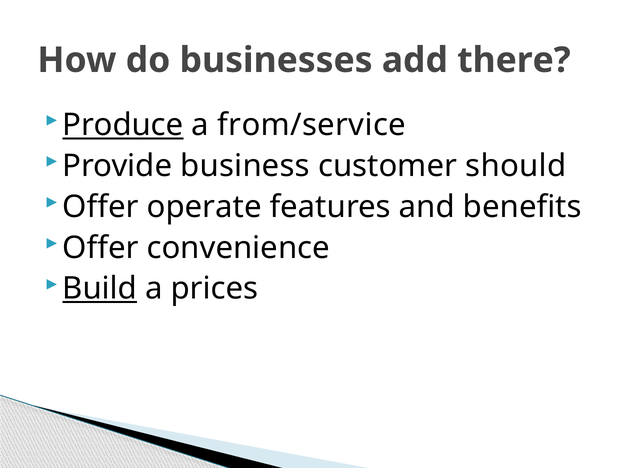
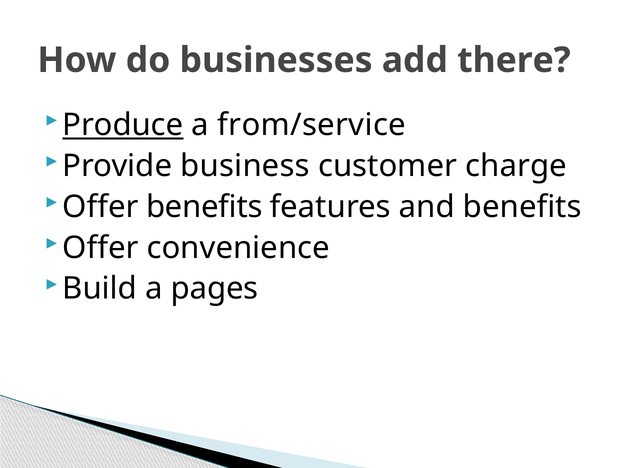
should: should -> charge
Offer operate: operate -> benefits
Build underline: present -> none
prices: prices -> pages
